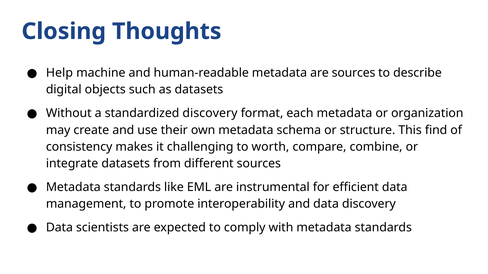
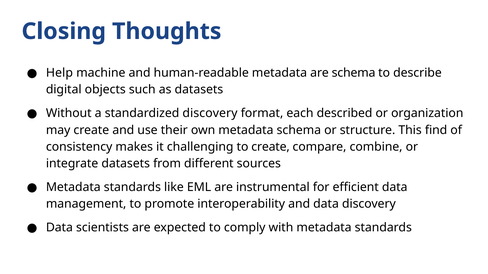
are sources: sources -> schema
each metadata: metadata -> described
to worth: worth -> create
